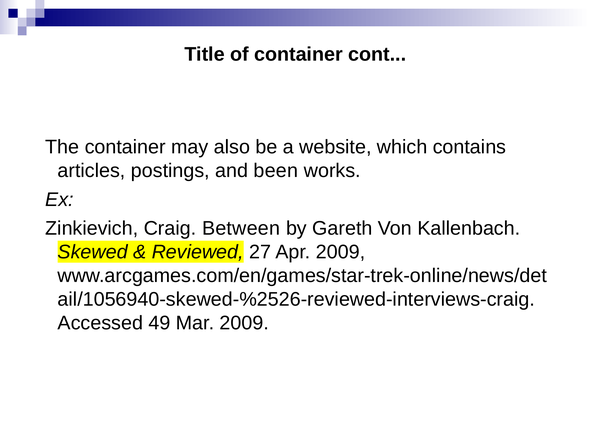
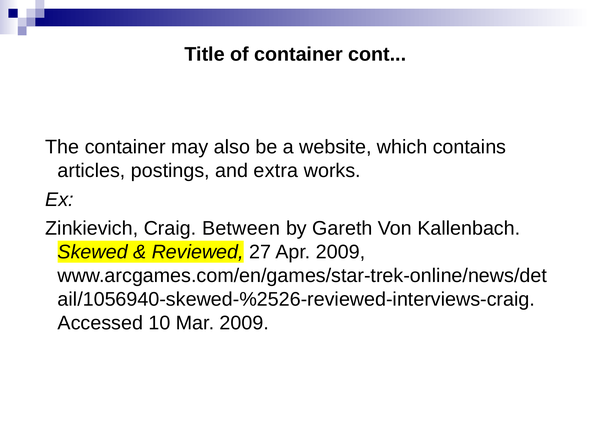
been: been -> extra
49: 49 -> 10
